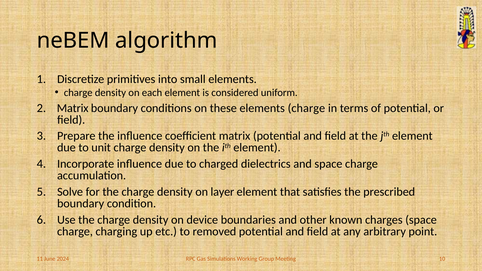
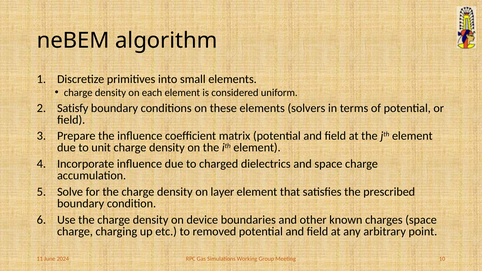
Matrix at (73, 108): Matrix -> Satisfy
elements charge: charge -> solvers
